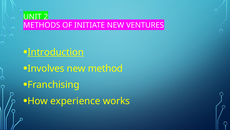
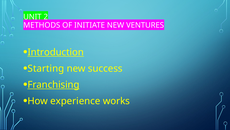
Involves: Involves -> Starting
method: method -> success
Franchising underline: none -> present
